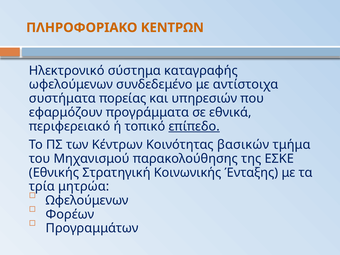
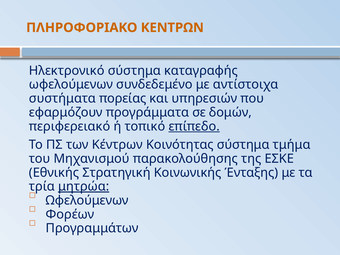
εθνικά: εθνικά -> δομών
Κοινότητας βασικών: βασικών -> σύστημα
μητρώα underline: none -> present
